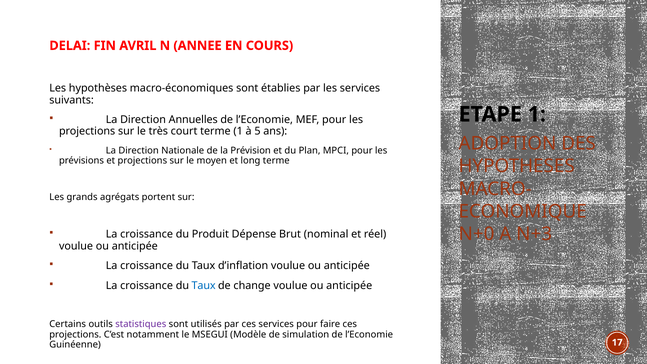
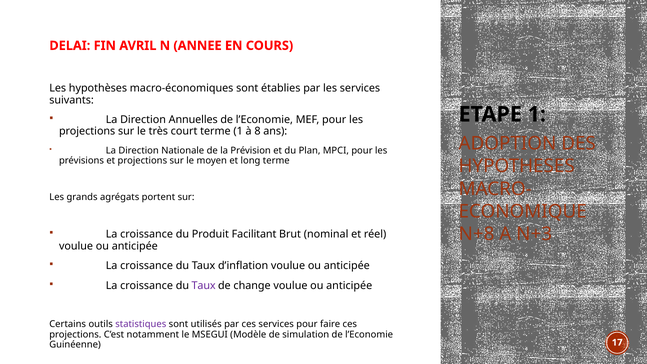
5: 5 -> 8
N+0: N+0 -> N+8
Dépense: Dépense -> Facilitant
Taux at (204, 285) colour: blue -> purple
